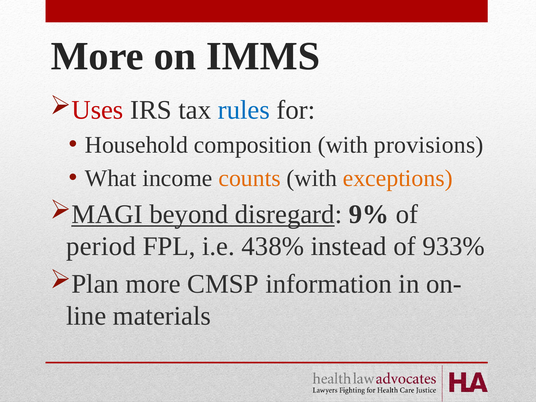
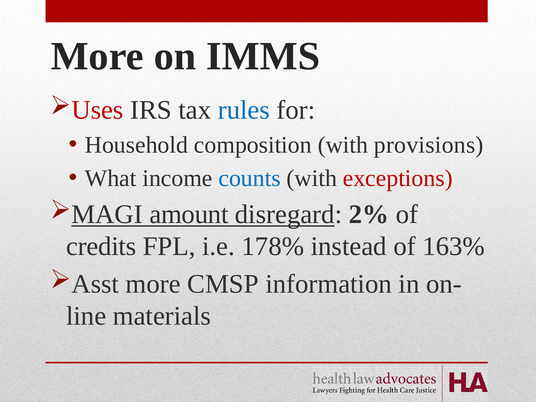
counts colour: orange -> blue
exceptions colour: orange -> red
beyond: beyond -> amount
9%: 9% -> 2%
period: period -> credits
438%: 438% -> 178%
933%: 933% -> 163%
Plan: Plan -> Asst
